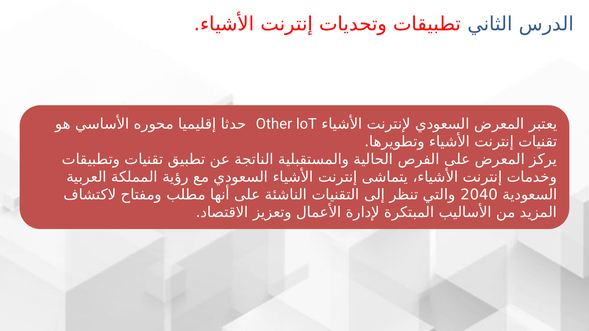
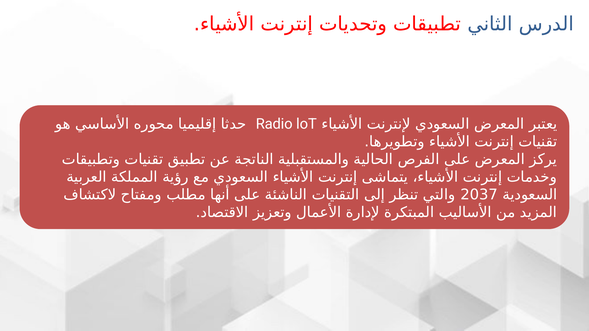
Other: Other -> Radio
2040: 2040 -> 2037
